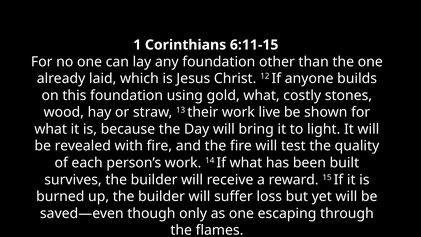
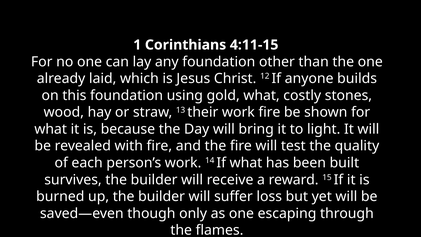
6:11-15: 6:11-15 -> 4:11-15
work live: live -> fire
